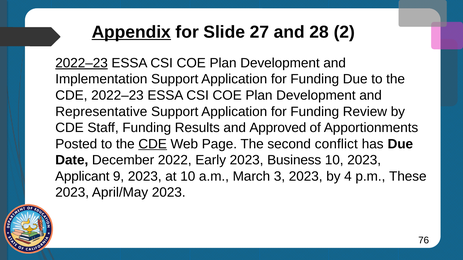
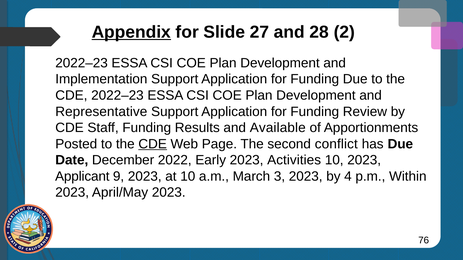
2022–23 at (82, 63) underline: present -> none
Approved: Approved -> Available
Business: Business -> Activities
These: These -> Within
